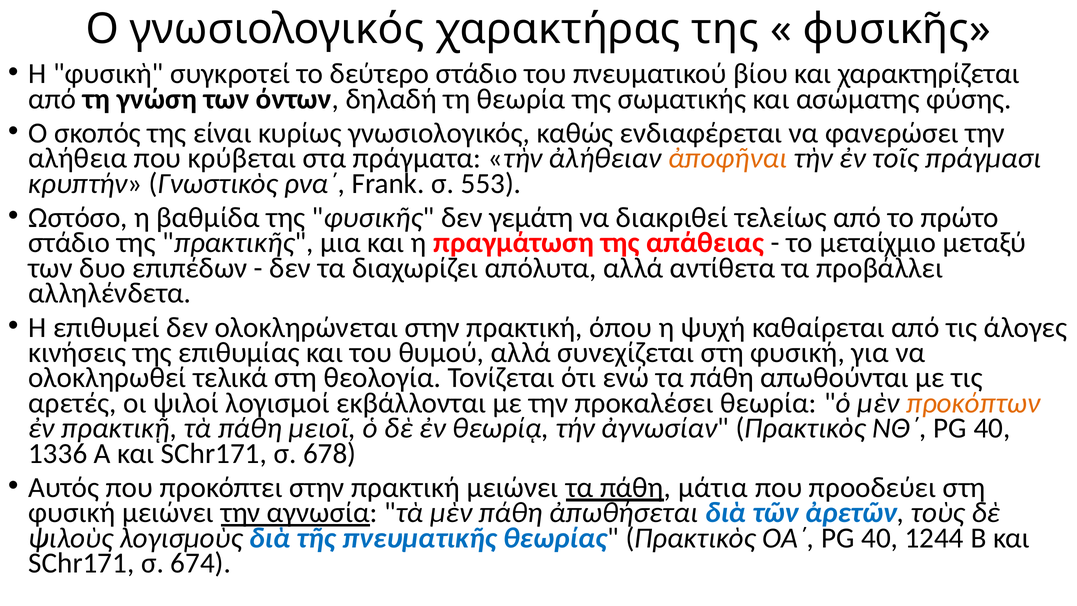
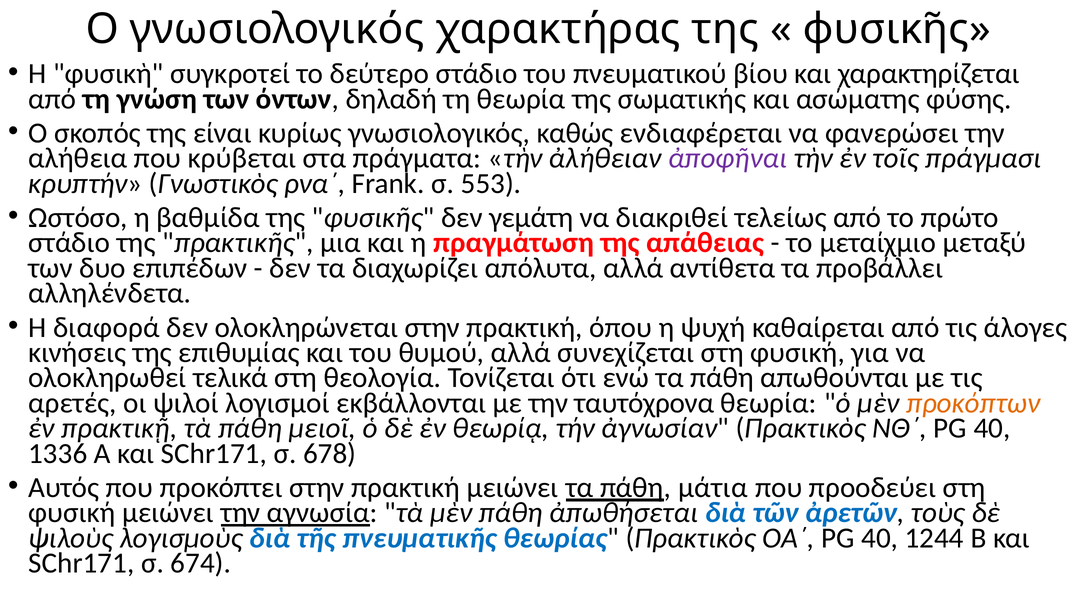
ἀποφῆναι colour: orange -> purple
επιθυμεί: επιθυμεί -> διαφορά
προκαλέσει: προκαλέσει -> ταυτόχρονα
